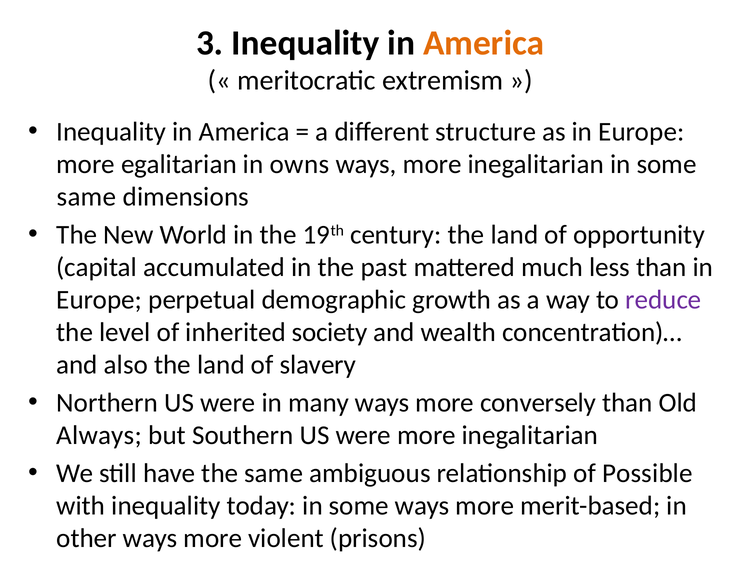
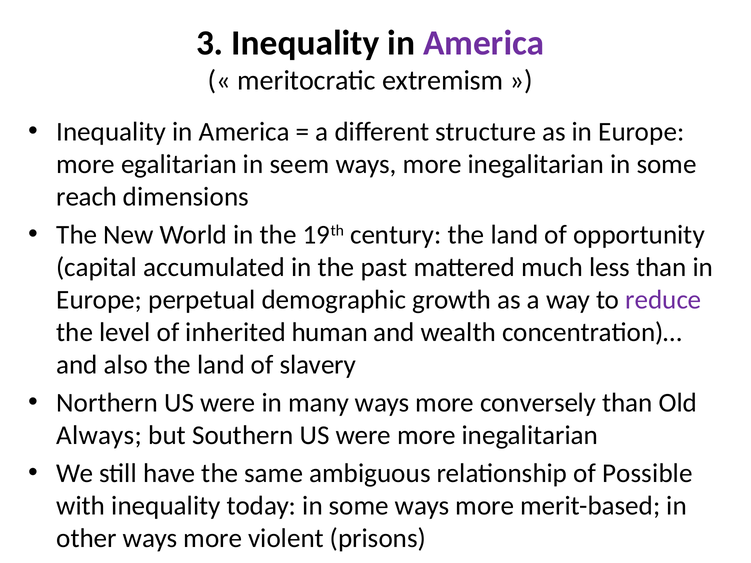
America at (484, 43) colour: orange -> purple
owns: owns -> seem
same at (86, 197): same -> reach
society: society -> human
